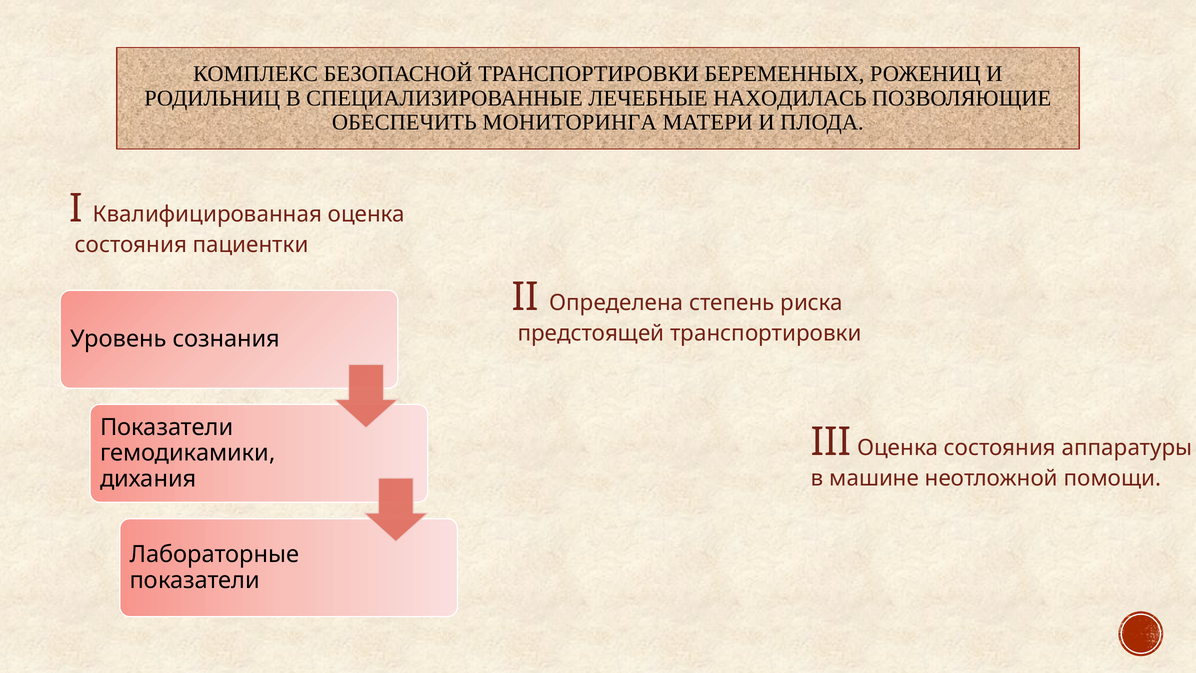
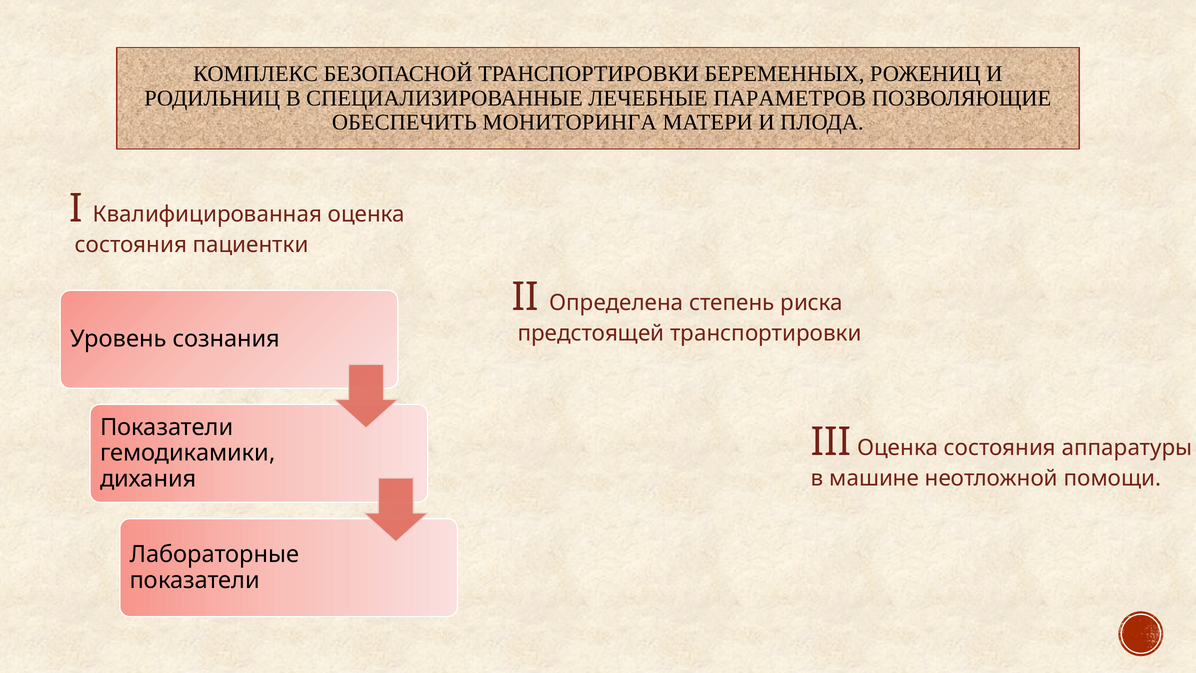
НАХОДИЛАСЬ: НАХОДИЛАСЬ -> ПАРАМЕТРОВ
